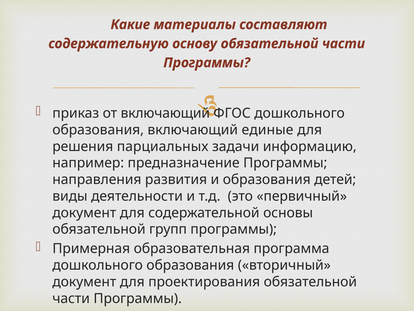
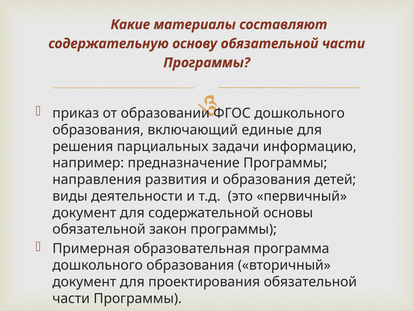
от включающий: включающий -> образовании
групп: групп -> закон
